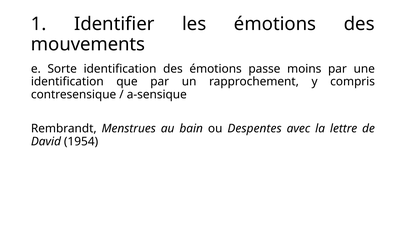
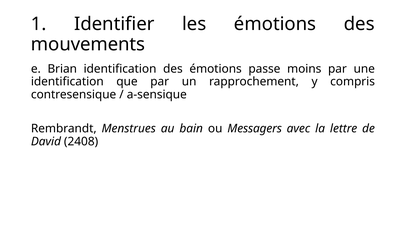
Sorte: Sorte -> Brian
Despentes: Despentes -> Messagers
1954: 1954 -> 2408
